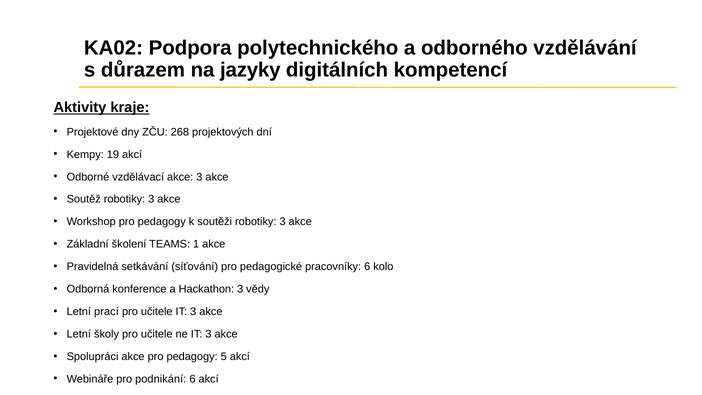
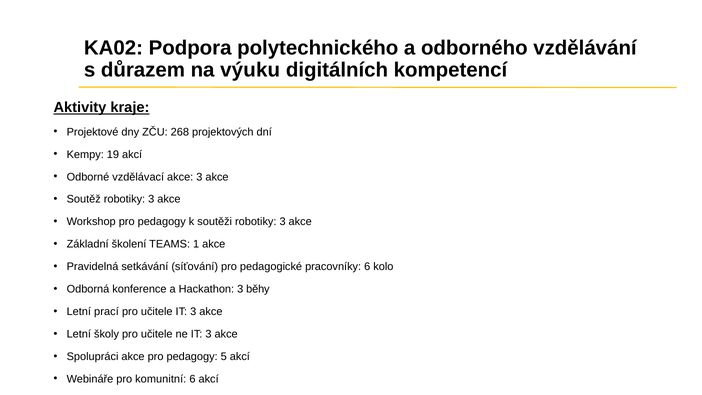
jazyky: jazyky -> výuku
vědy: vědy -> běhy
podnikání: podnikání -> komunitní
